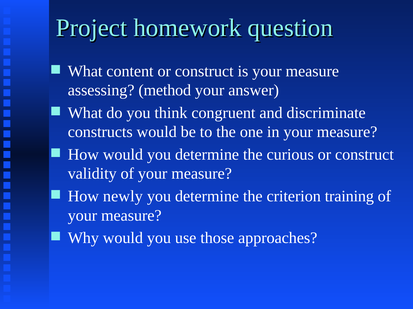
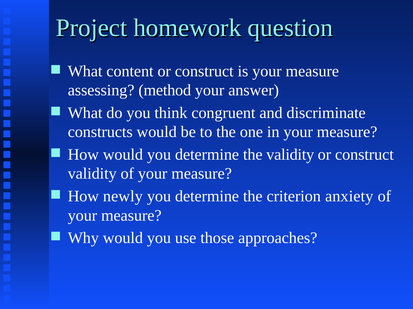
the curious: curious -> validity
training: training -> anxiety
